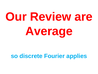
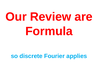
Average: Average -> Formula
